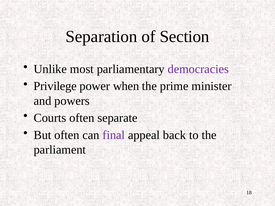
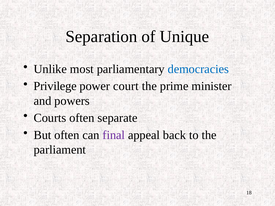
Section: Section -> Unique
democracies colour: purple -> blue
when: when -> court
